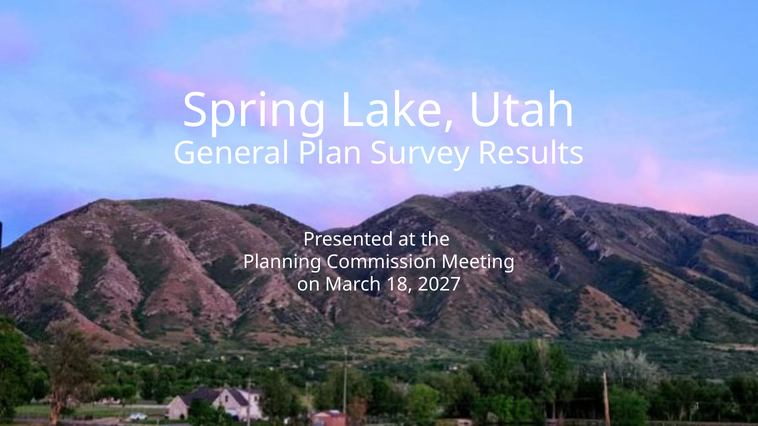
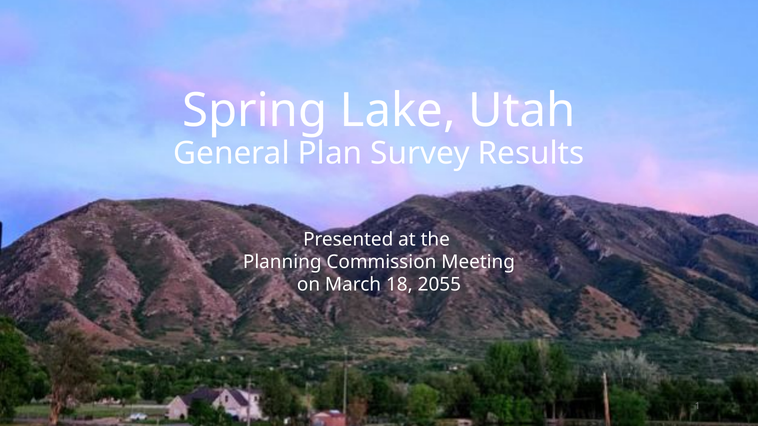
2027: 2027 -> 2055
